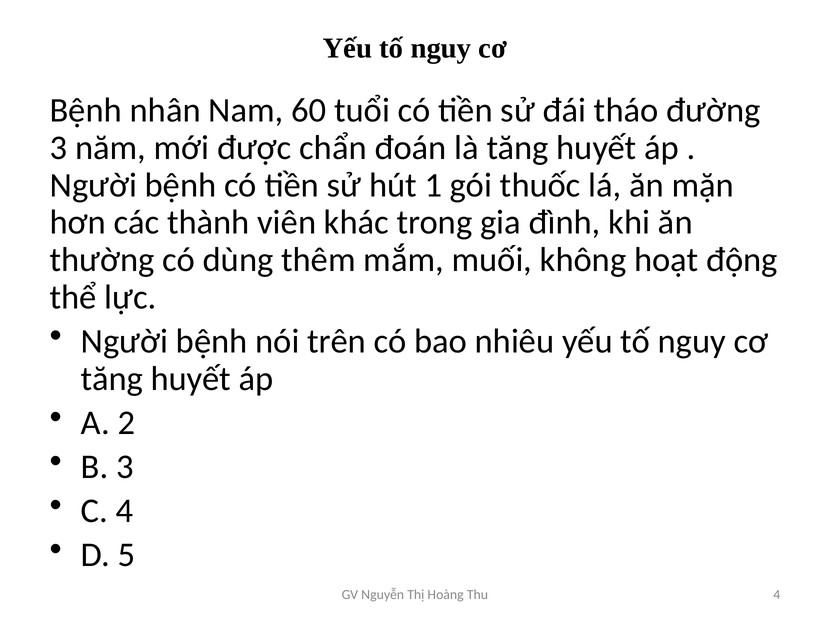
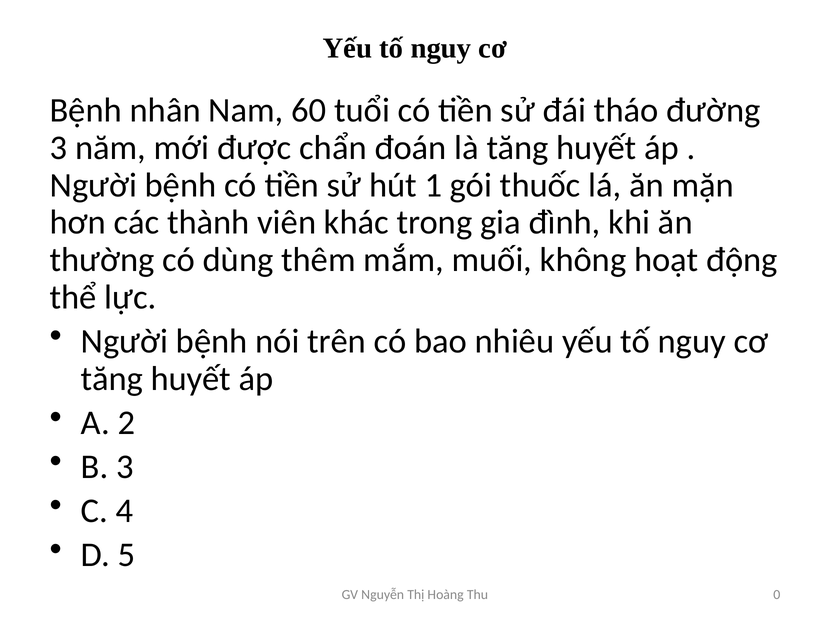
Thu 4: 4 -> 0
